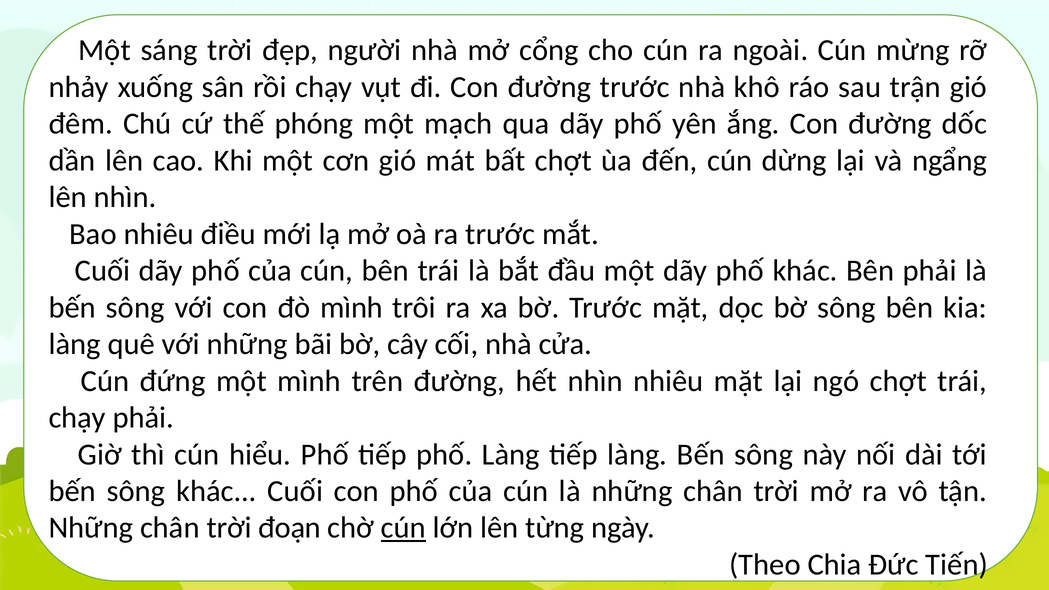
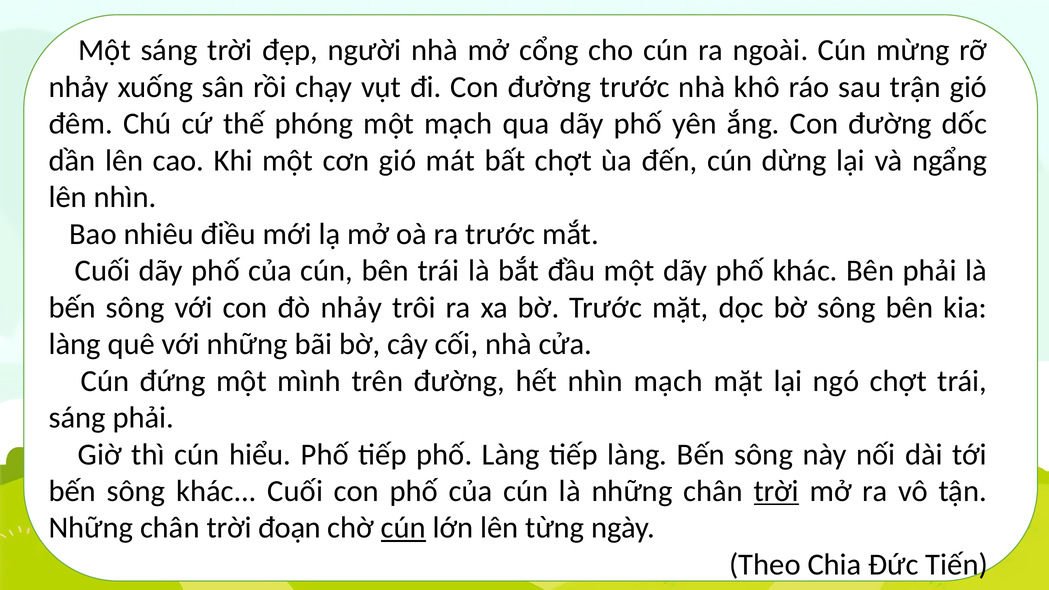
đò mình: mình -> nhảy
nhìn nhiêu: nhiêu -> mạch
chạy at (77, 418): chạy -> sáng
trời at (776, 491) underline: none -> present
